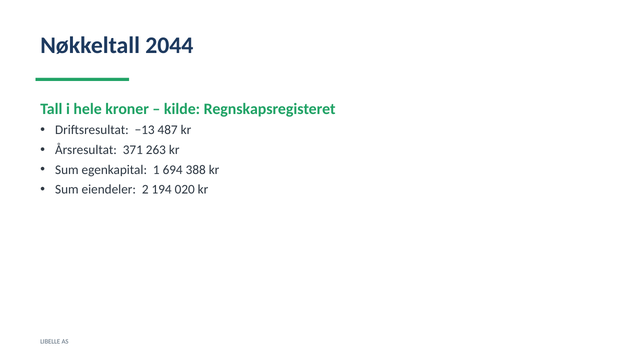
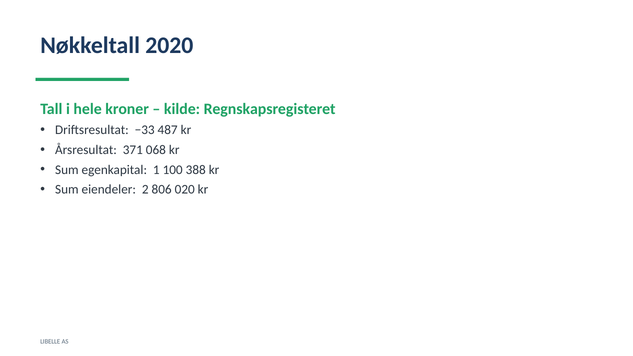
2044: 2044 -> 2020
−13: −13 -> −33
263: 263 -> 068
694: 694 -> 100
194: 194 -> 806
